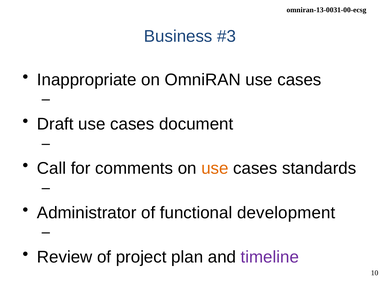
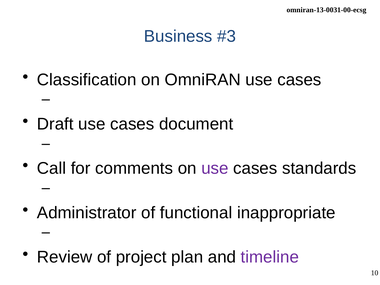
Inappropriate: Inappropriate -> Classification
use at (215, 168) colour: orange -> purple
development: development -> inappropriate
